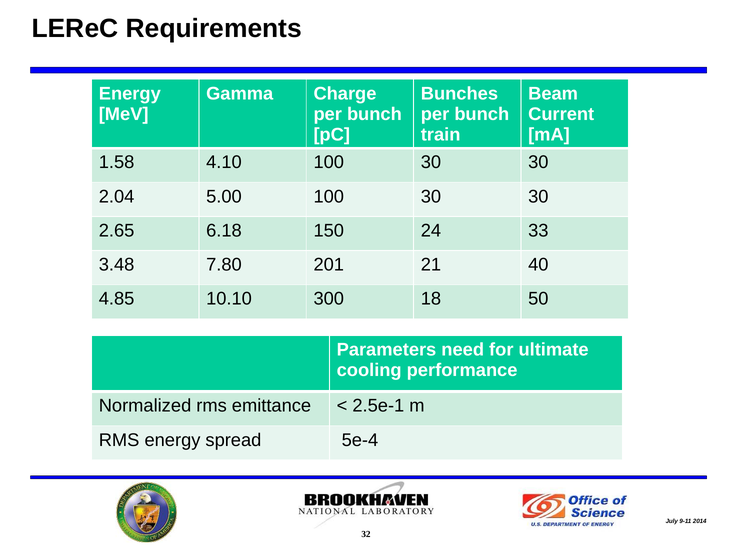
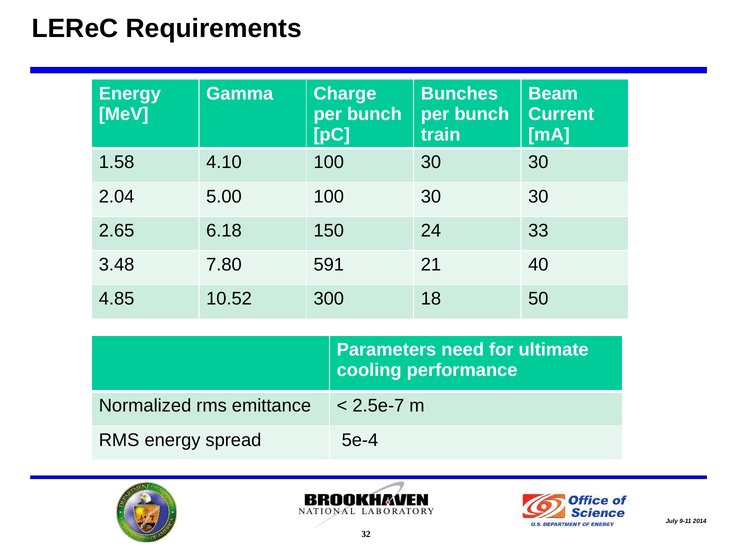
201: 201 -> 591
10.10: 10.10 -> 10.52
2.5e-1: 2.5e-1 -> 2.5e-7
